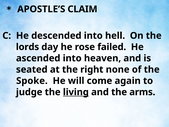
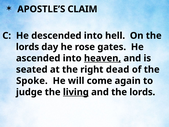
failed: failed -> gates
heaven underline: none -> present
none: none -> dead
and the arms: arms -> lords
